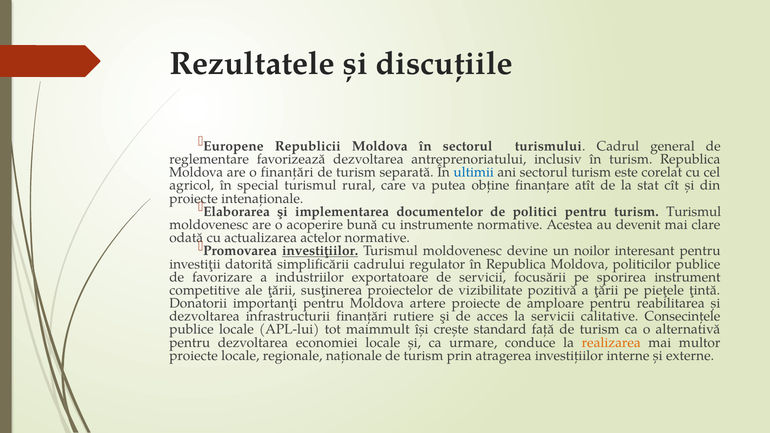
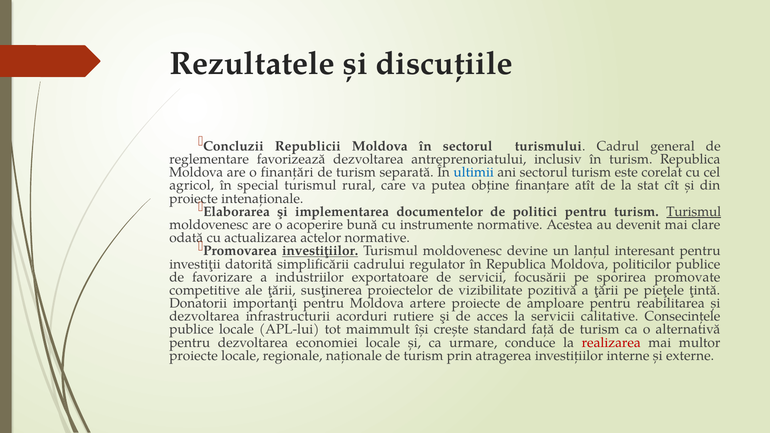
Europene: Europene -> Concluzii
Turismul at (694, 212) underline: none -> present
noilor: noilor -> lanțul
instrument: instrument -> promovate
infrastructurii finanțări: finanțări -> acorduri
realizarea colour: orange -> red
